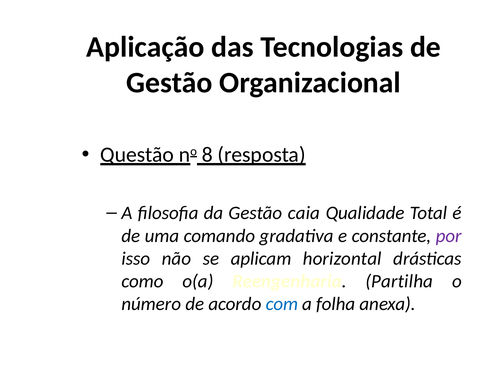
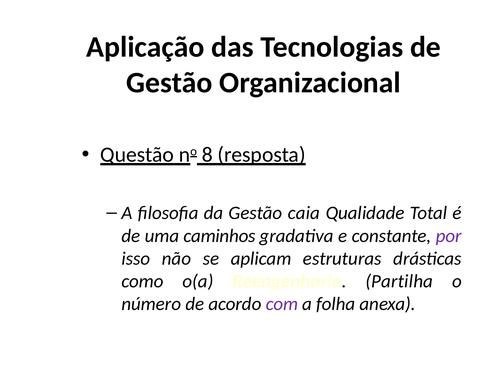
comando: comando -> caminhos
horizontal: horizontal -> estruturas
com colour: blue -> purple
